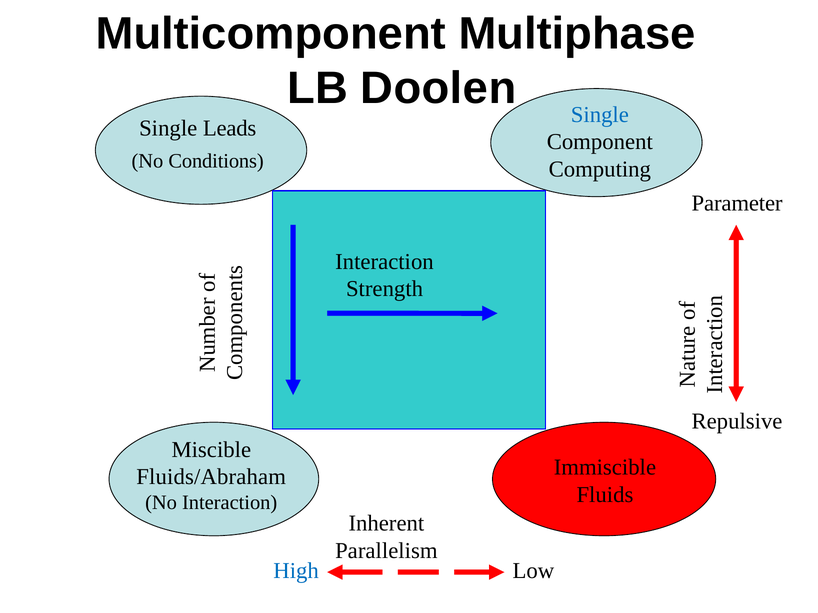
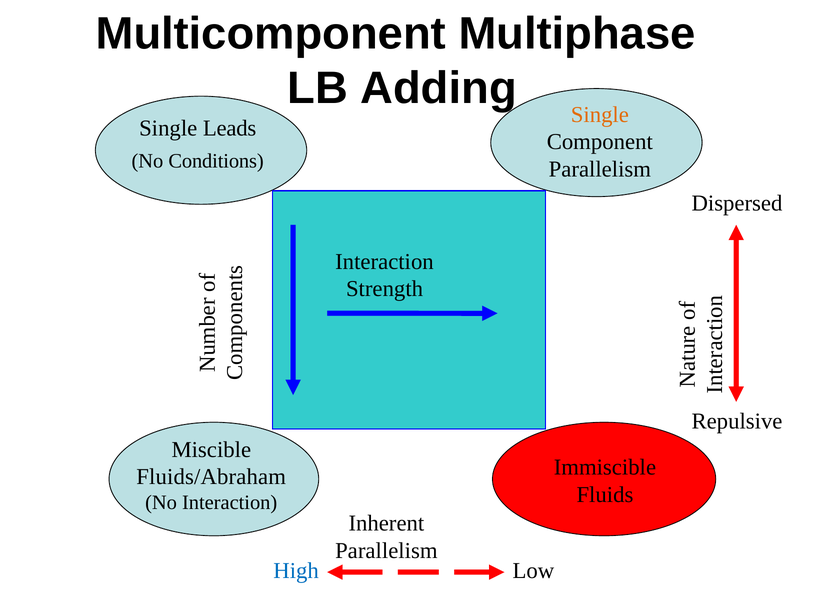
Doolen: Doolen -> Adding
Single at (600, 115) colour: blue -> orange
Computing at (600, 169): Computing -> Parallelism
Parameter: Parameter -> Dispersed
